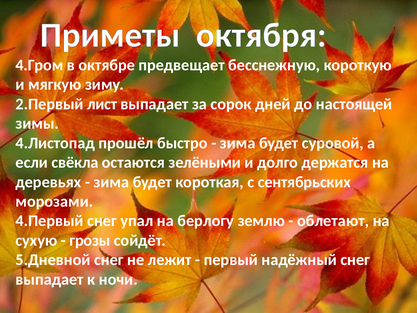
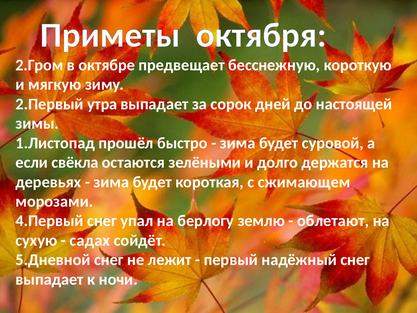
4.Гром: 4.Гром -> 2.Гром
лист: лист -> утра
4.Листопад: 4.Листопад -> 1.Листопад
сентябрьских: сентябрьских -> сжимающем
грозы: грозы -> садах
